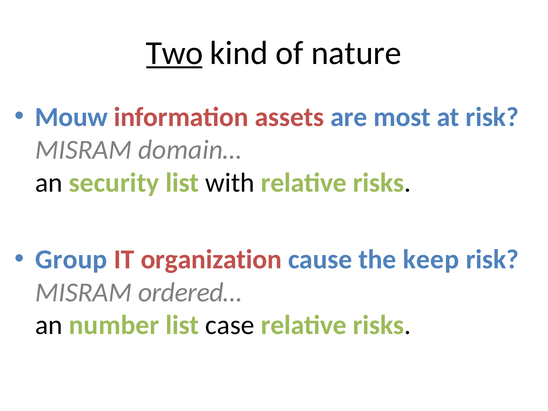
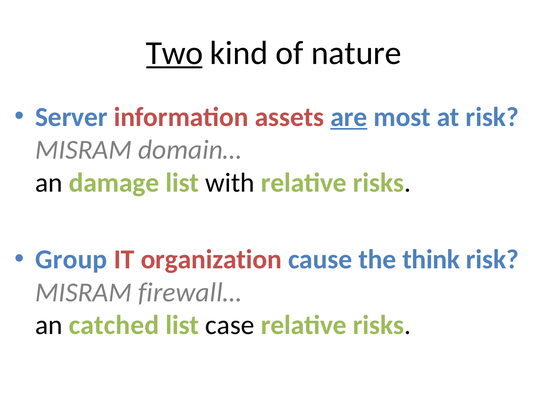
Mouw: Mouw -> Server
are underline: none -> present
security: security -> damage
keep: keep -> think
ordered…: ordered… -> firewall…
number: number -> catched
